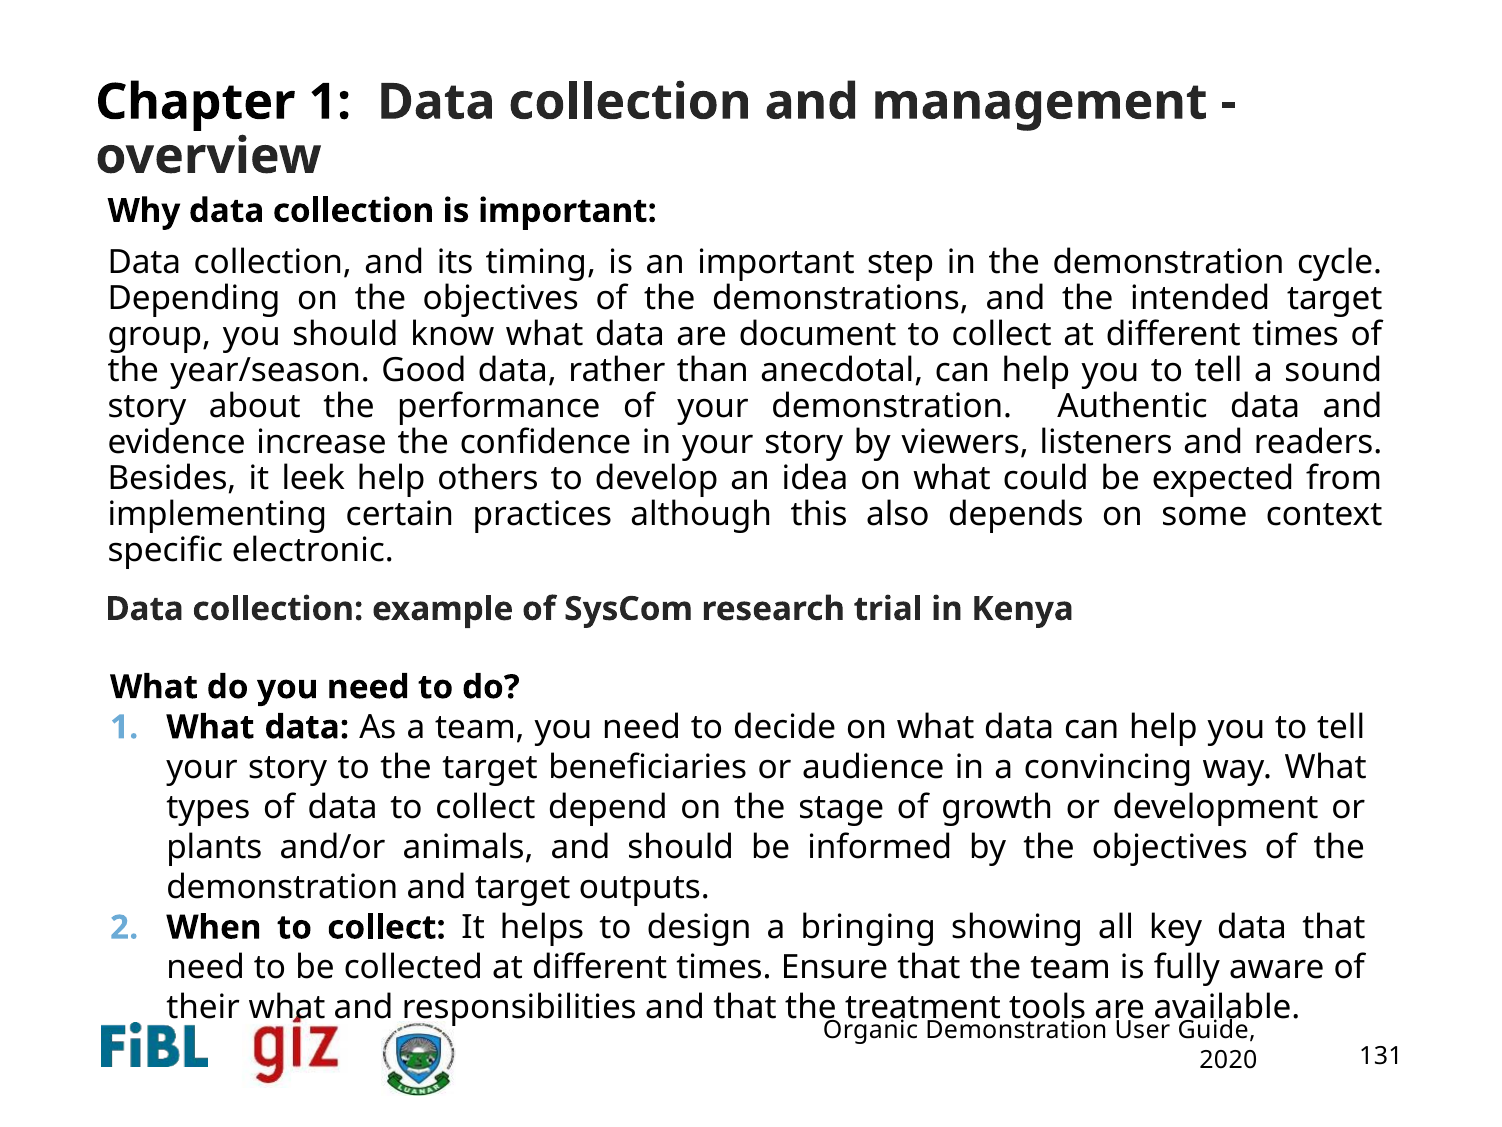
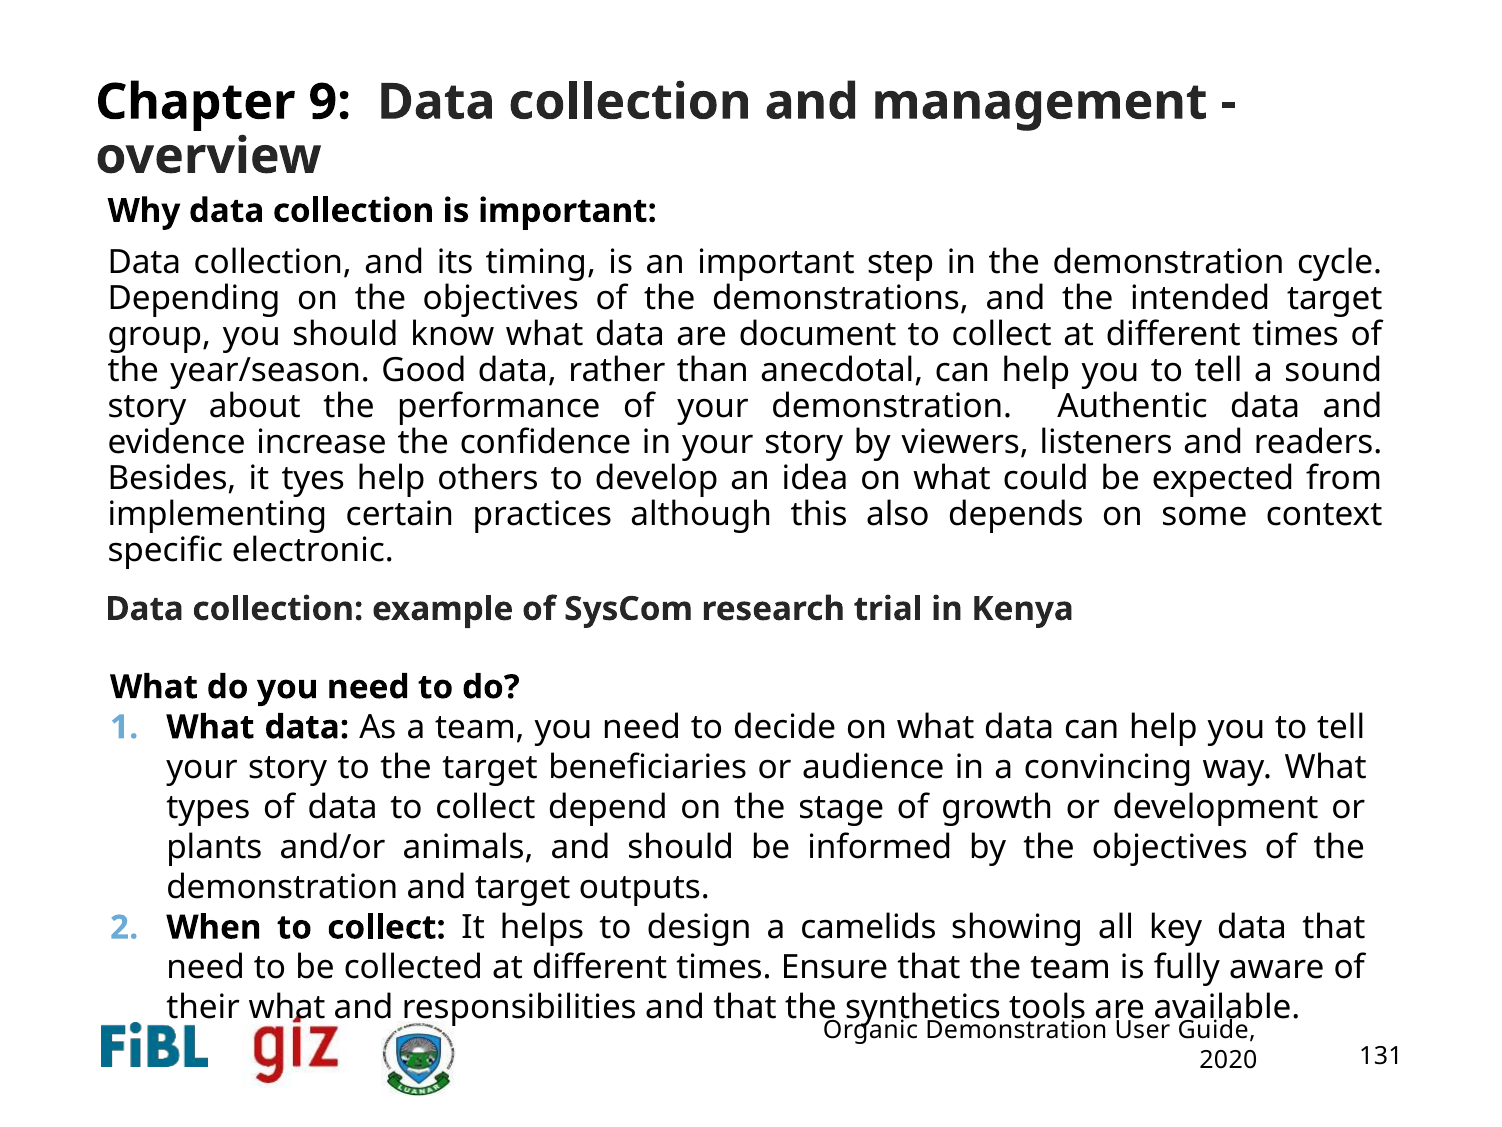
Chapter 1: 1 -> 9
leek: leek -> tyes
bringing: bringing -> camelids
treatment: treatment -> synthetics
